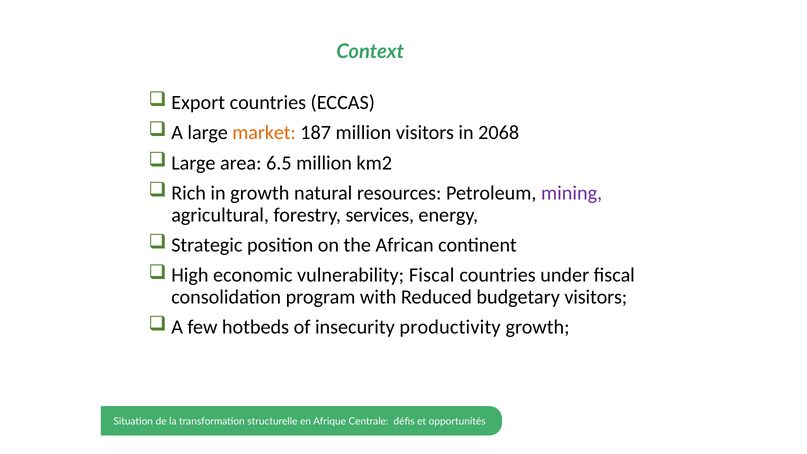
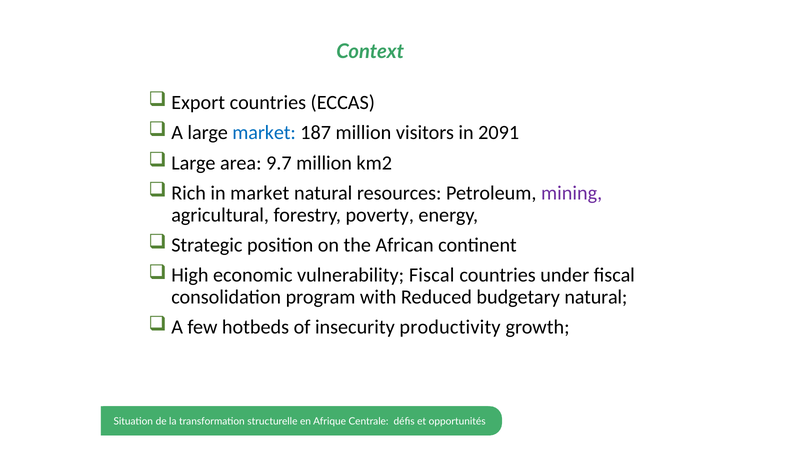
market at (264, 133) colour: orange -> blue
2068: 2068 -> 2091
6.5: 6.5 -> 9.7
in growth: growth -> market
services: services -> poverty
budgetary visitors: visitors -> natural
